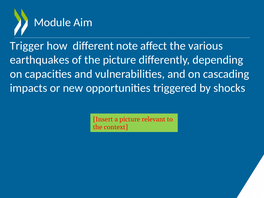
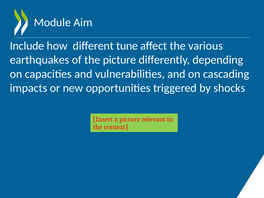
Trigger: Trigger -> Include
note: note -> tune
